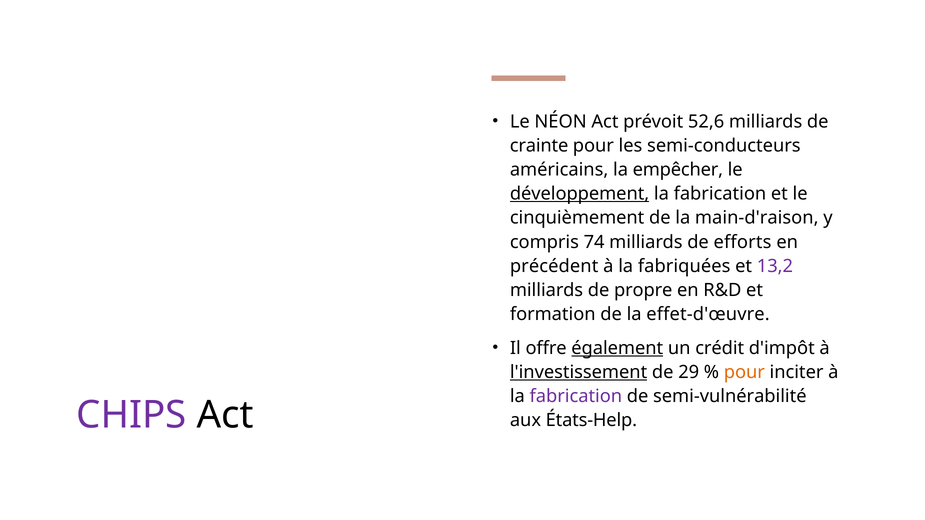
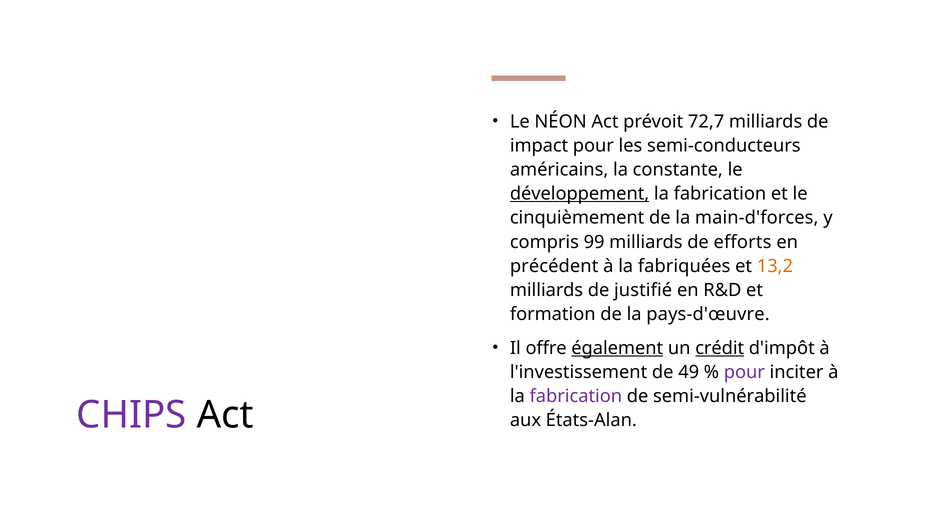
52,6: 52,6 -> 72,7
crainte: crainte -> impact
empêcher: empêcher -> constante
main-d'raison: main-d'raison -> main-d'forces
74: 74 -> 99
13,2 colour: purple -> orange
propre: propre -> justifié
effet-d'œuvre: effet-d'œuvre -> pays-d'œuvre
crédit underline: none -> present
l'investissement underline: present -> none
29: 29 -> 49
pour at (744, 372) colour: orange -> purple
États-Help: États-Help -> États-Alan
